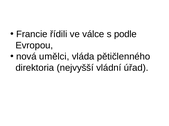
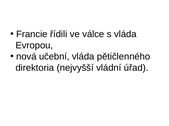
s podle: podle -> vláda
umělci: umělci -> učební
